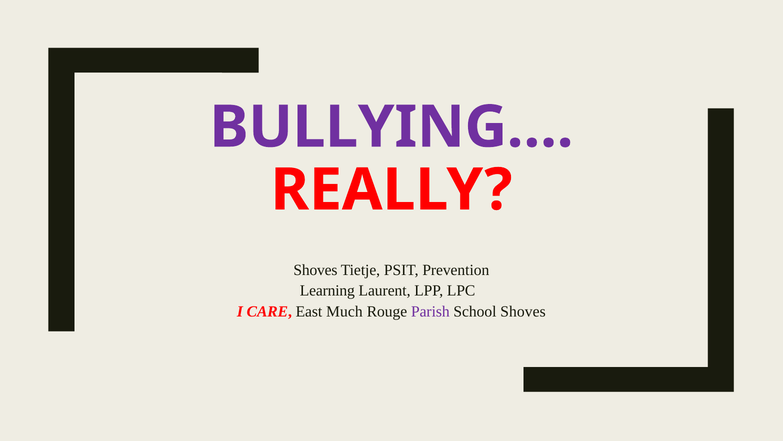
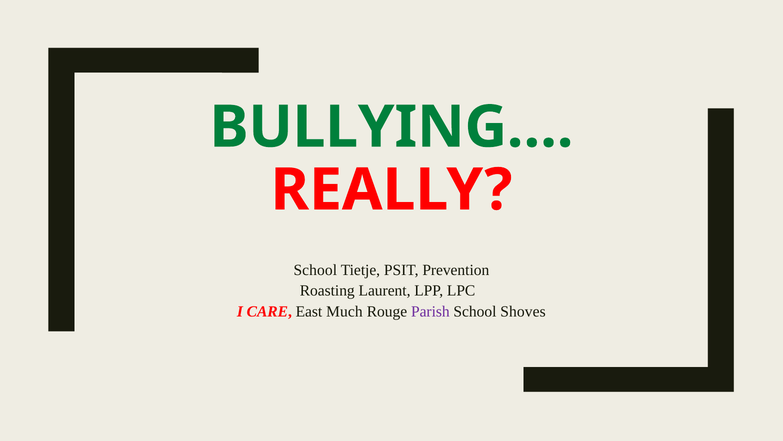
BULLYING… colour: purple -> green
Shoves at (315, 270): Shoves -> School
Learning: Learning -> Roasting
